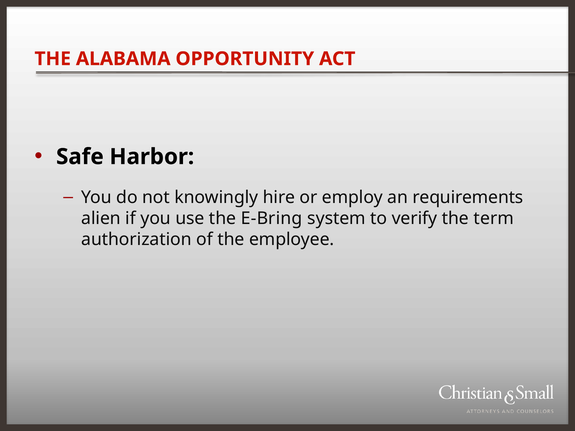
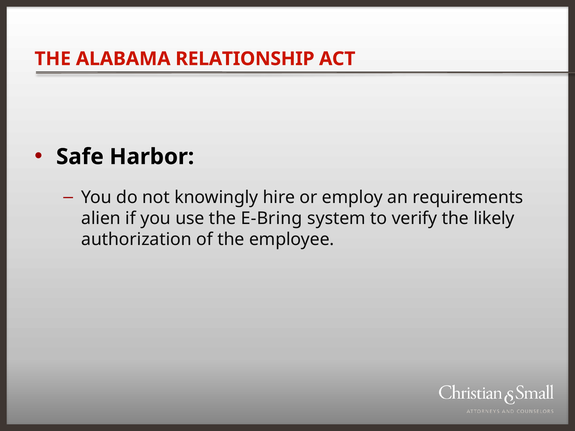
OPPORTUNITY: OPPORTUNITY -> RELATIONSHIP
term: term -> likely
